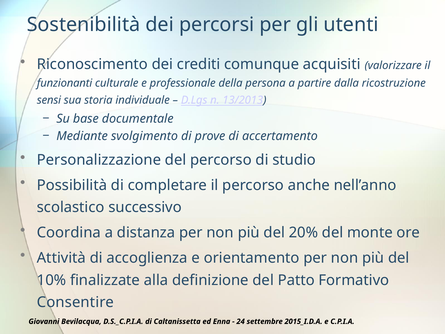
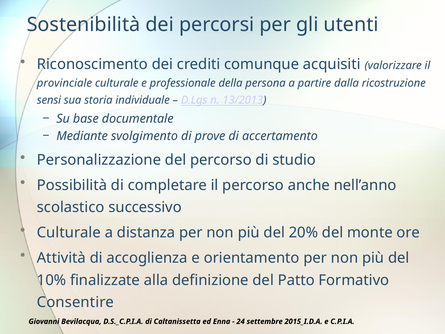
funzionanti: funzionanti -> provinciale
Coordina at (69, 232): Coordina -> Culturale
